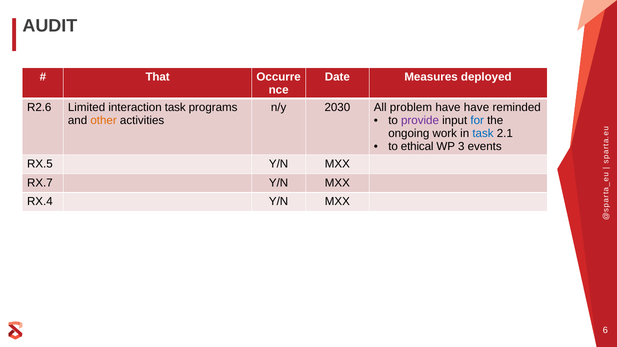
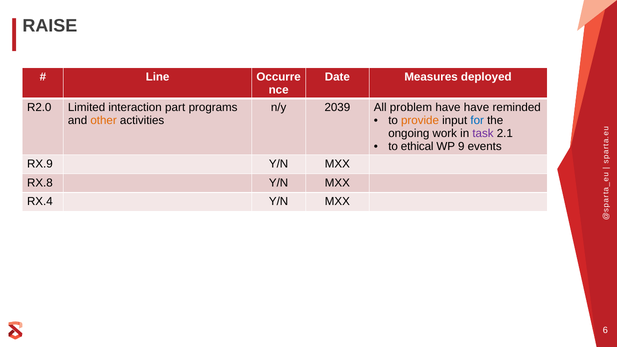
AUDIT: AUDIT -> RAISE
That: That -> Line
R2.6: R2.6 -> R2.0
interaction task: task -> part
2030: 2030 -> 2039
provide colour: purple -> orange
task at (483, 133) colour: blue -> purple
3: 3 -> 9
RX.5: RX.5 -> RX.9
RX.7: RX.7 -> RX.8
